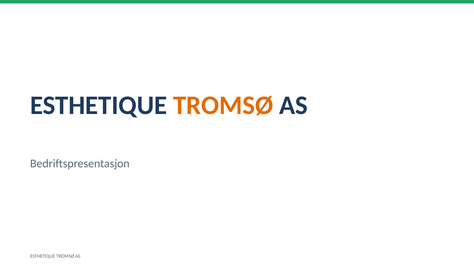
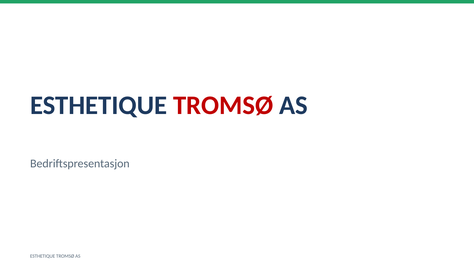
TROMSØ at (223, 105) colour: orange -> red
